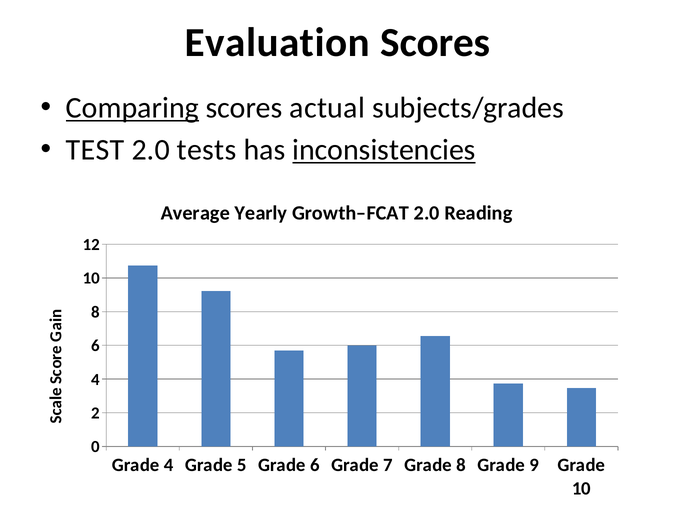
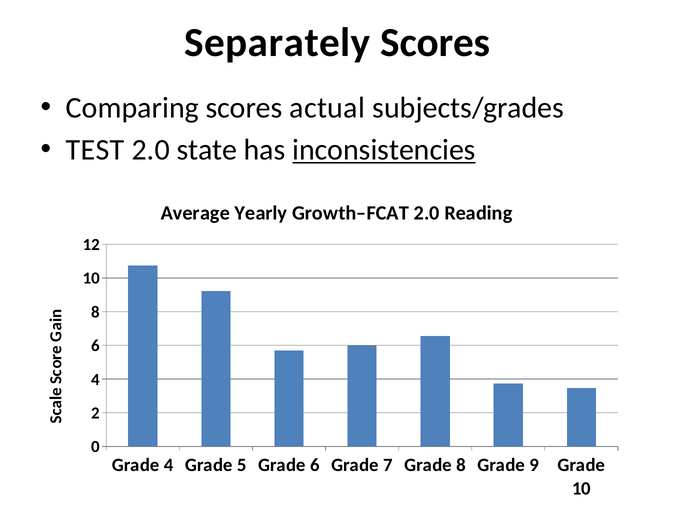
Evaluation: Evaluation -> Separately
Comparing underline: present -> none
tests: tests -> state
